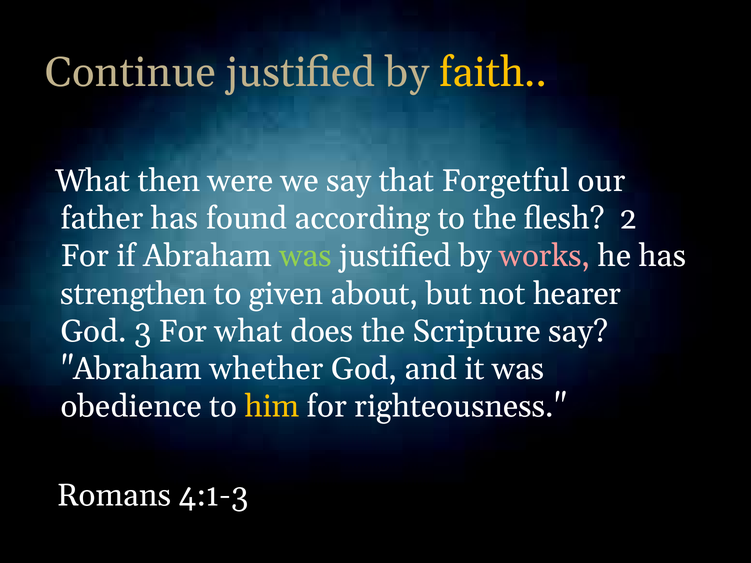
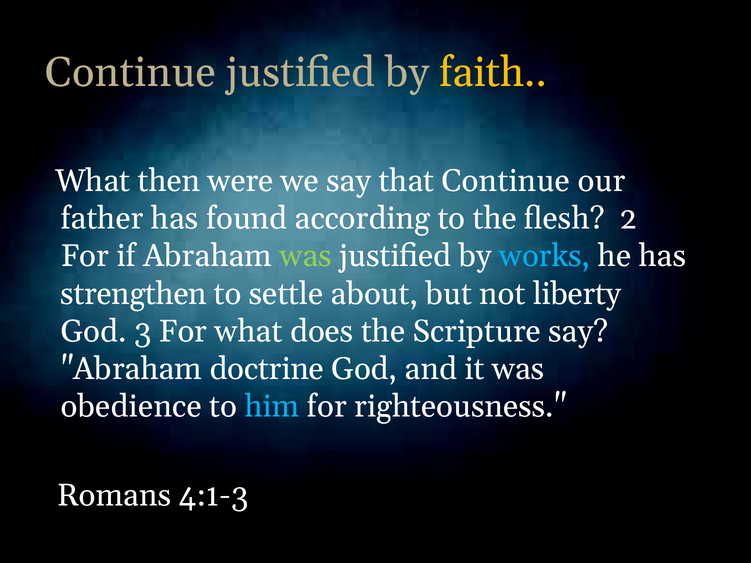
that Forgetful: Forgetful -> Continue
works colour: pink -> light blue
given: given -> settle
hearer: hearer -> liberty
whether: whether -> doctrine
him colour: yellow -> light blue
